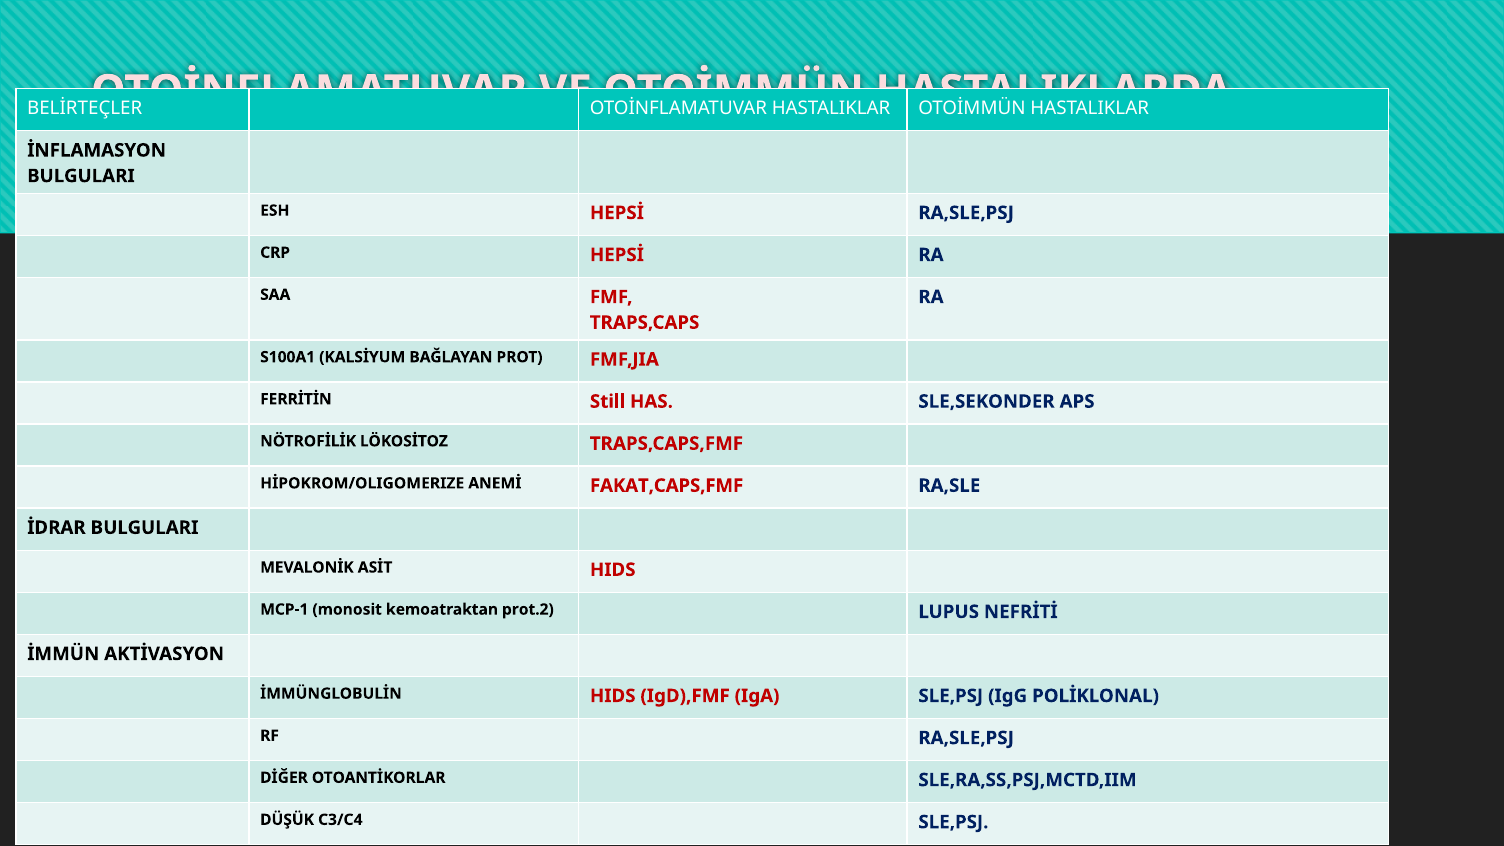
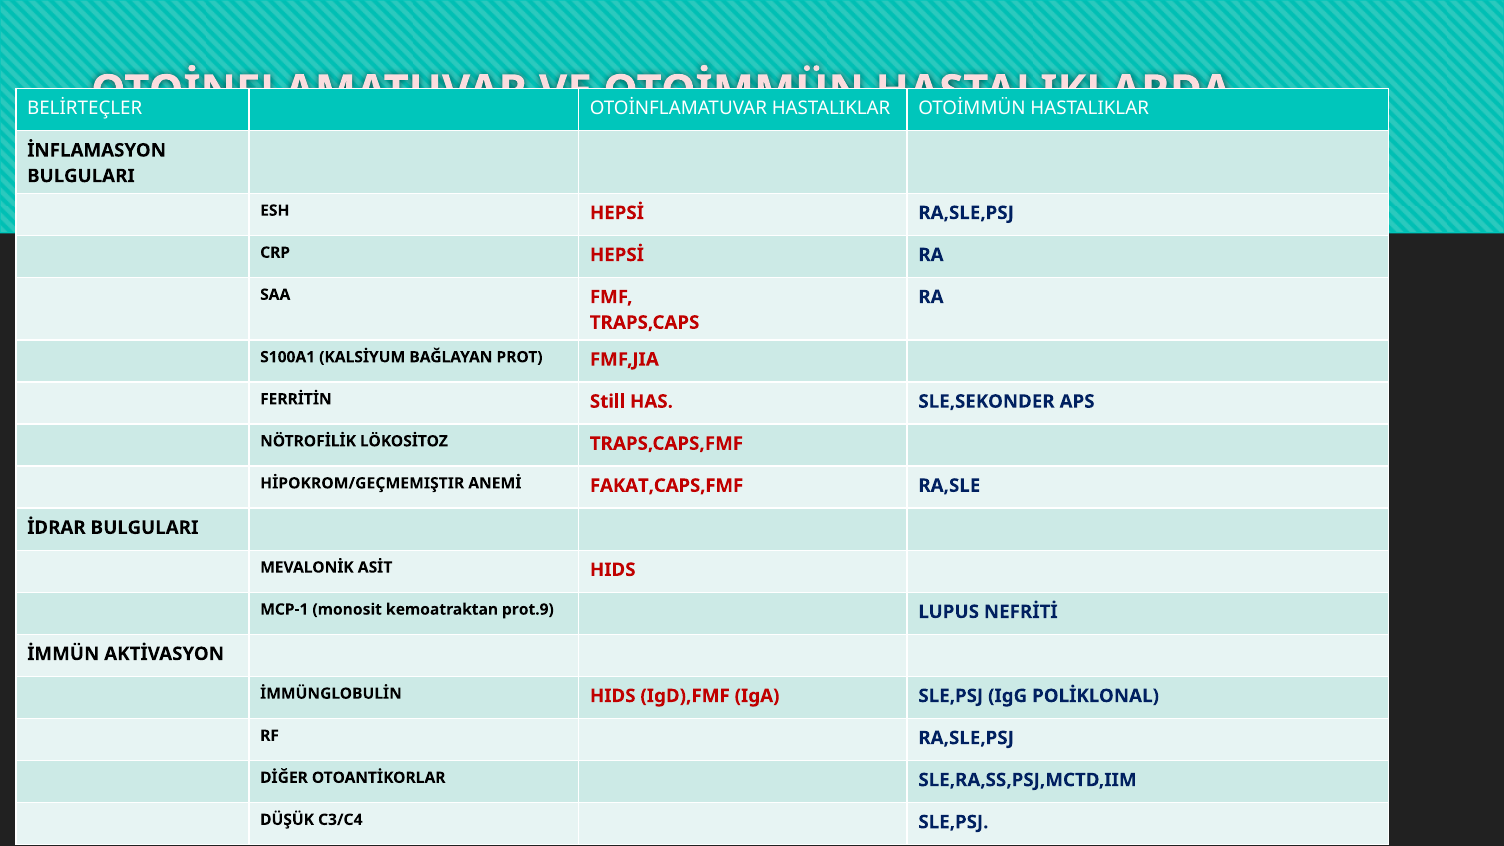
HİPOKROM/OLIGOMERIZE: HİPOKROM/OLIGOMERIZE -> HİPOKROM/GEÇMEMIŞTIR
prot.2: prot.2 -> prot.9
